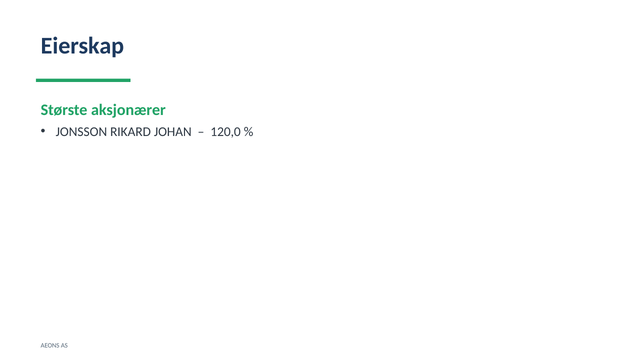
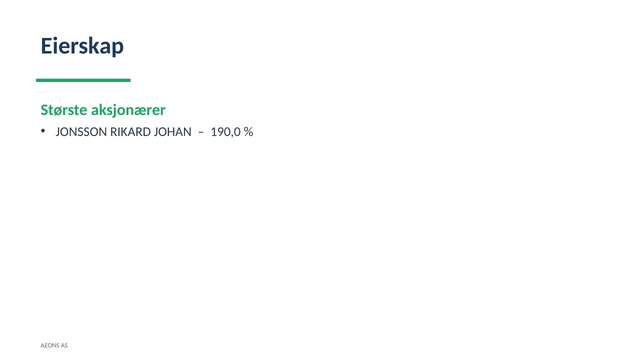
120,0: 120,0 -> 190,0
